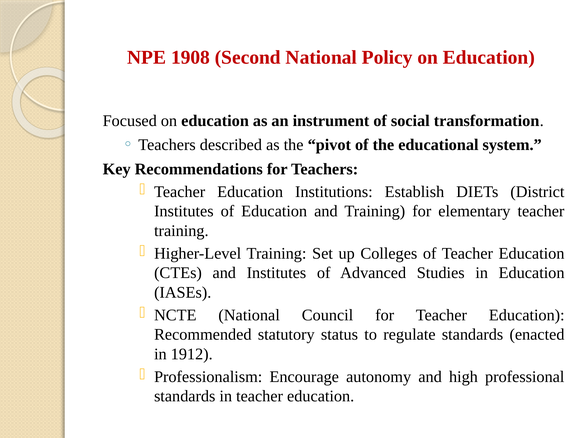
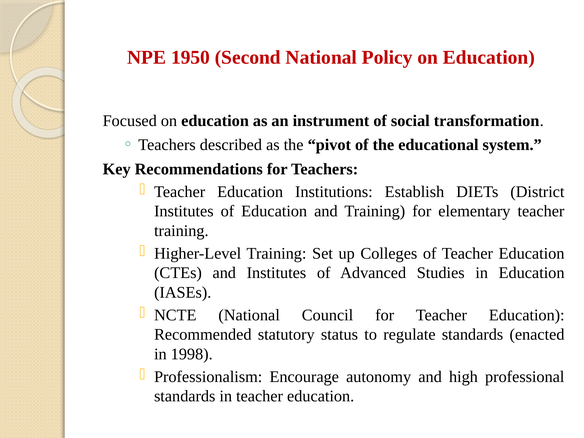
1908: 1908 -> 1950
1912: 1912 -> 1998
